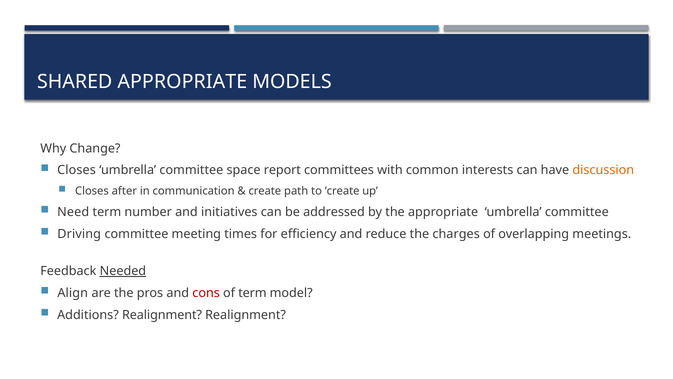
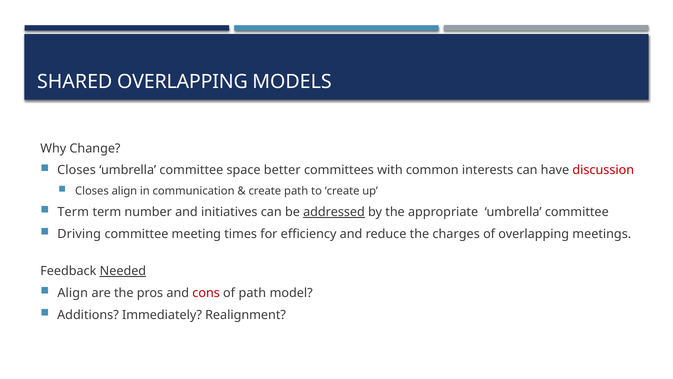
SHARED APPROPRIATE: APPROPRIATE -> OVERLAPPING
report: report -> better
discussion colour: orange -> red
Closes after: after -> align
Need at (73, 212): Need -> Term
addressed underline: none -> present
of term: term -> path
Additions Realignment: Realignment -> Immediately
